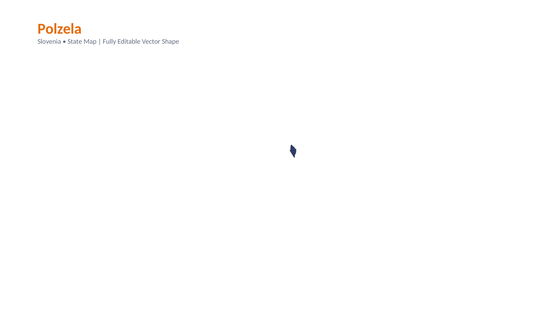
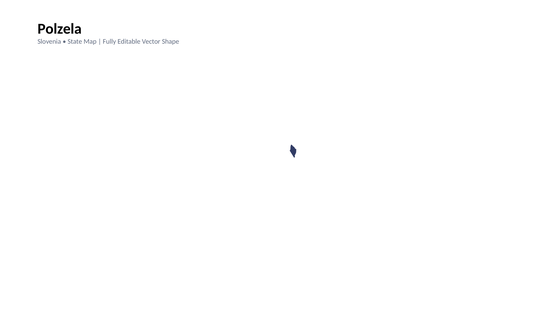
Polzela colour: orange -> black
